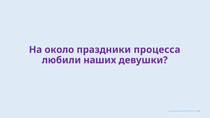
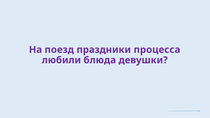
около: около -> поезд
наших: наших -> блюда
